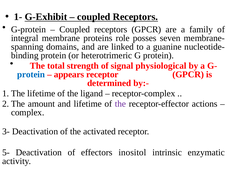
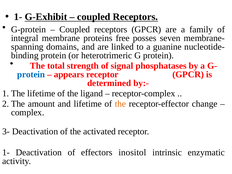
role: role -> free
physiological: physiological -> phosphatases
the at (120, 104) colour: purple -> orange
actions: actions -> change
5- at (6, 152): 5- -> 1-
